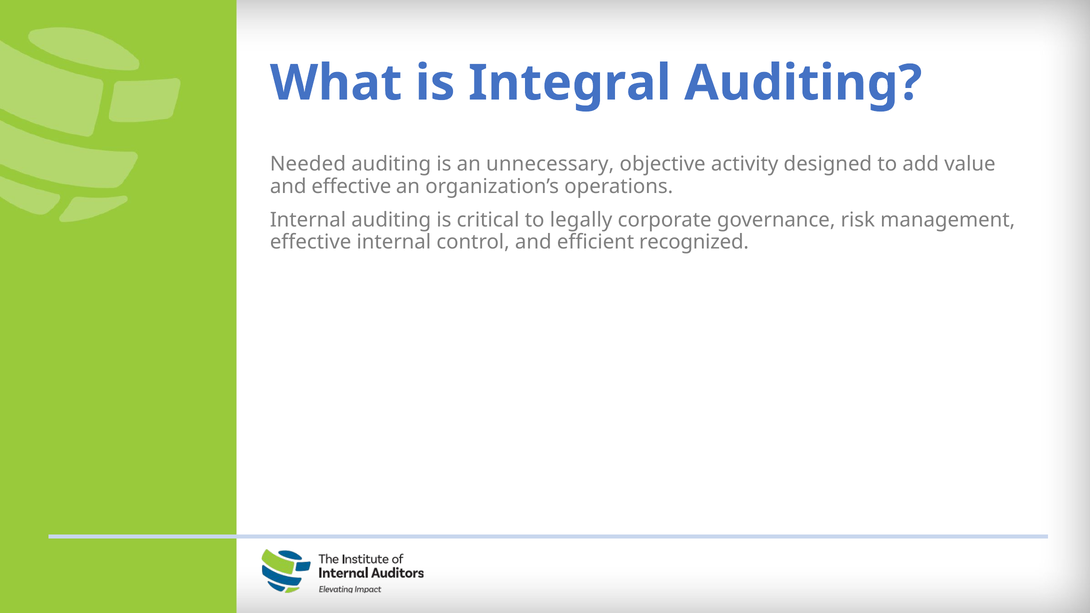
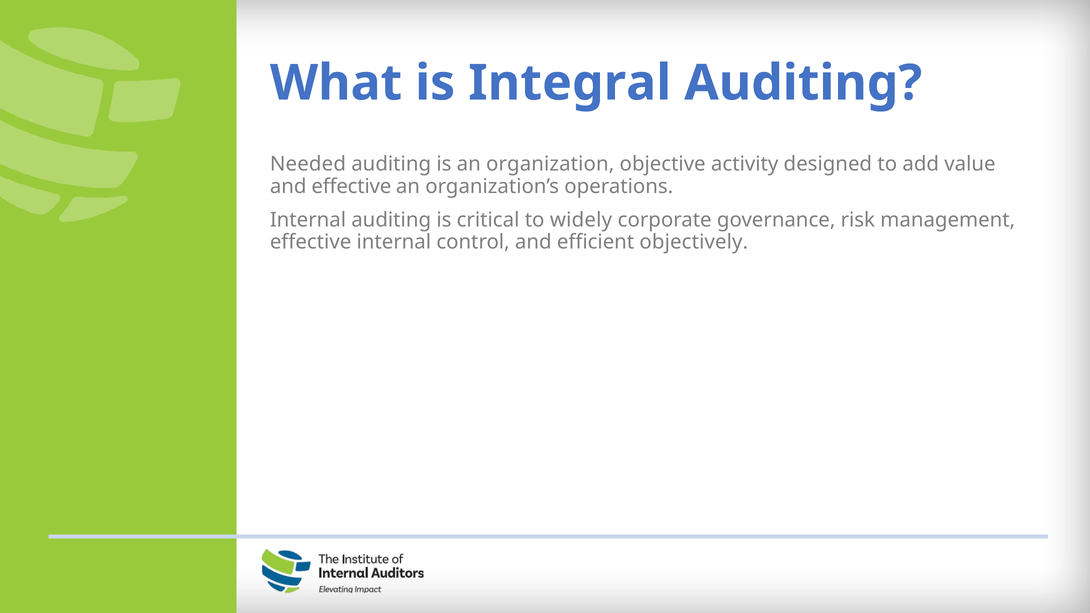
unnecessary: unnecessary -> organization
legally: legally -> widely
recognized: recognized -> objectively
